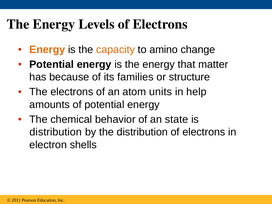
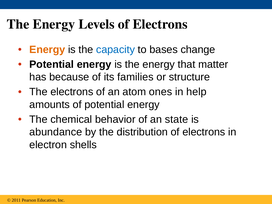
capacity colour: orange -> blue
amino: amino -> bases
units: units -> ones
distribution at (56, 132): distribution -> abundance
